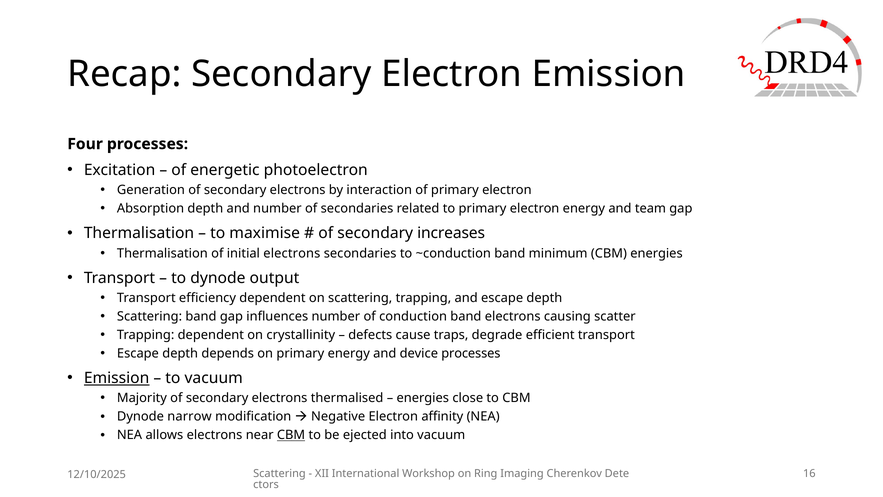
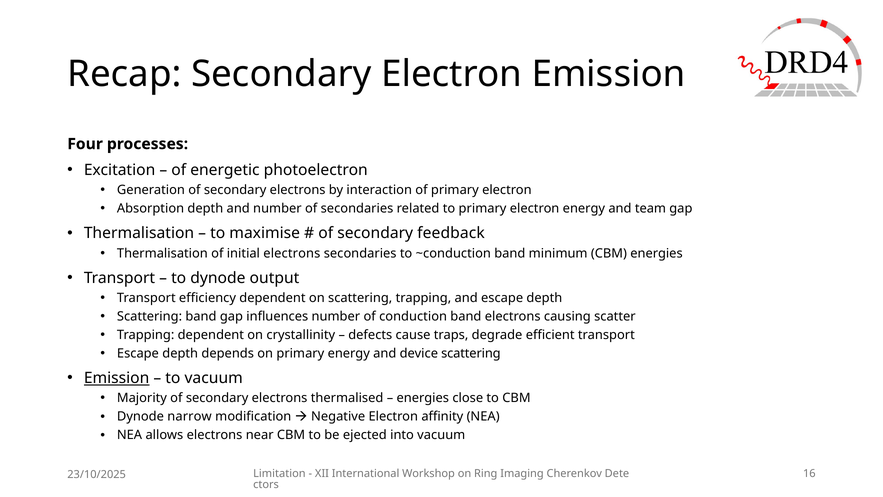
increases: increases -> feedback
device processes: processes -> scattering
CBM at (291, 435) underline: present -> none
Scattering at (279, 473): Scattering -> Limitation
12/10/2025: 12/10/2025 -> 23/10/2025
